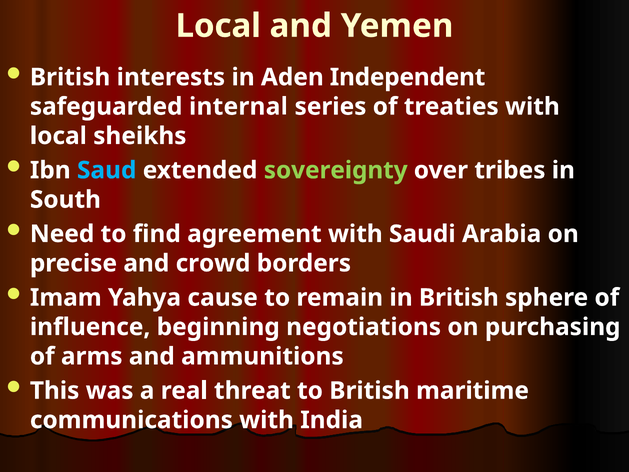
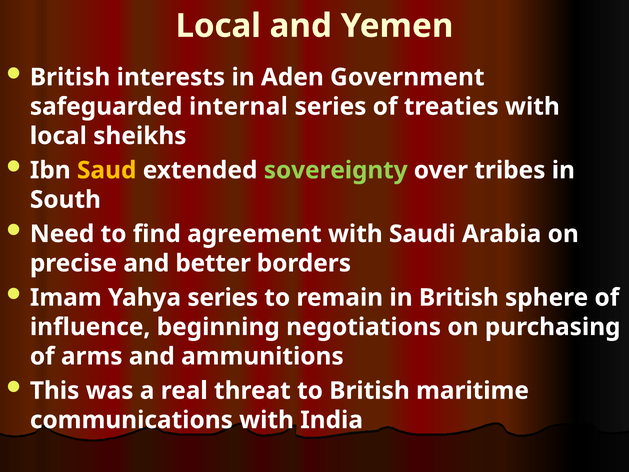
Independent: Independent -> Government
Saud colour: light blue -> yellow
crowd: crowd -> better
Yahya cause: cause -> series
